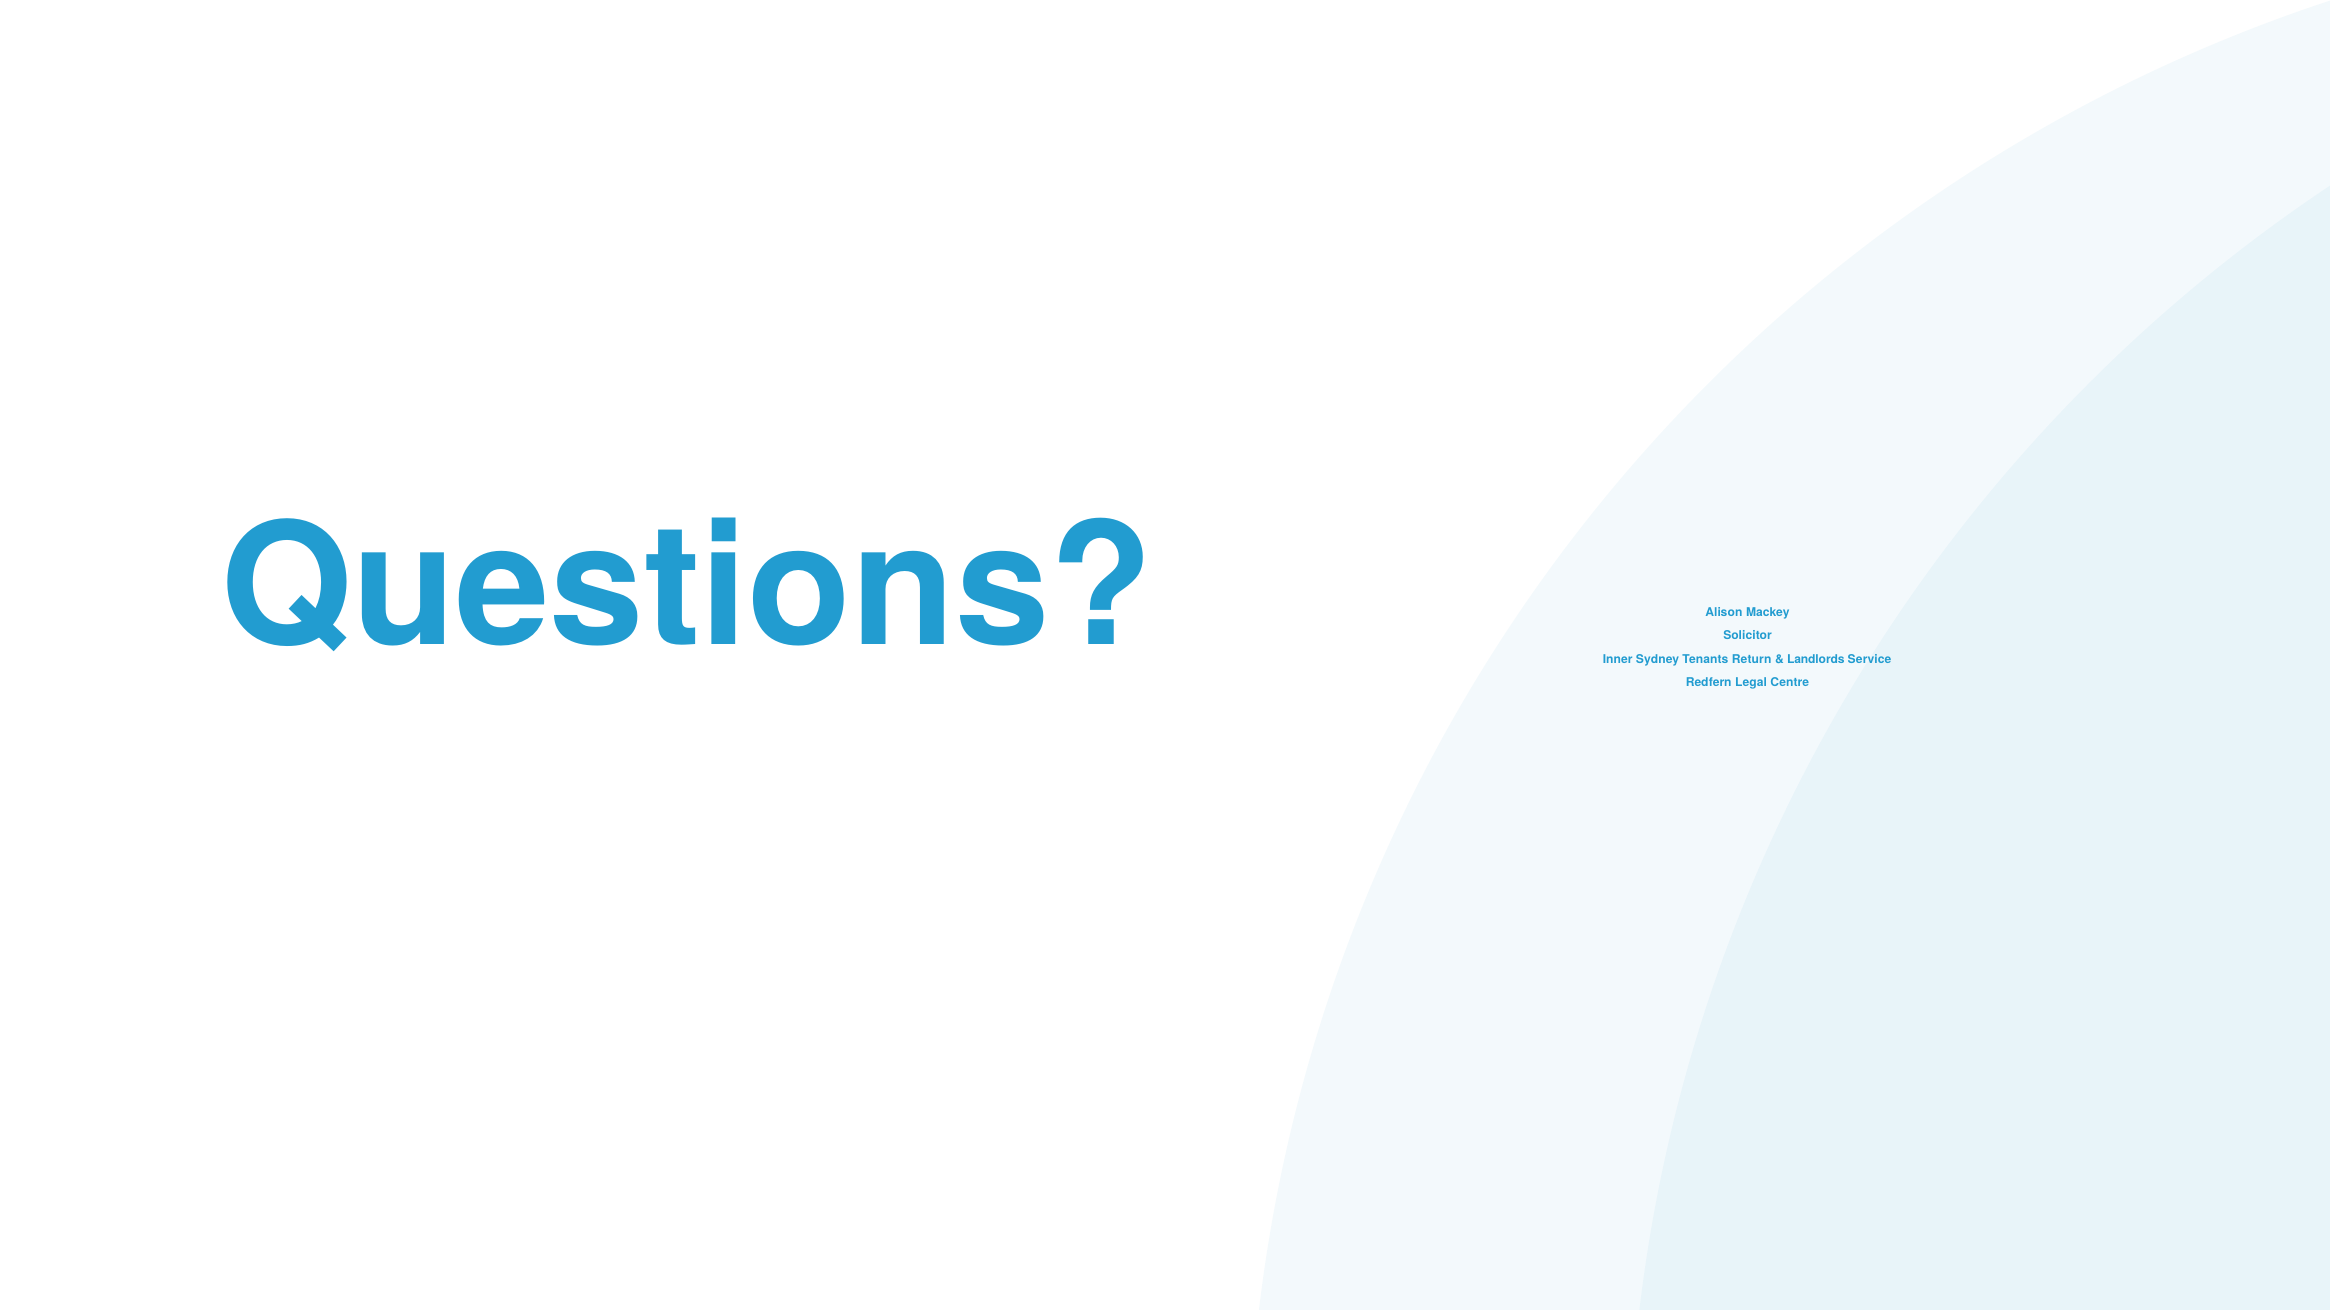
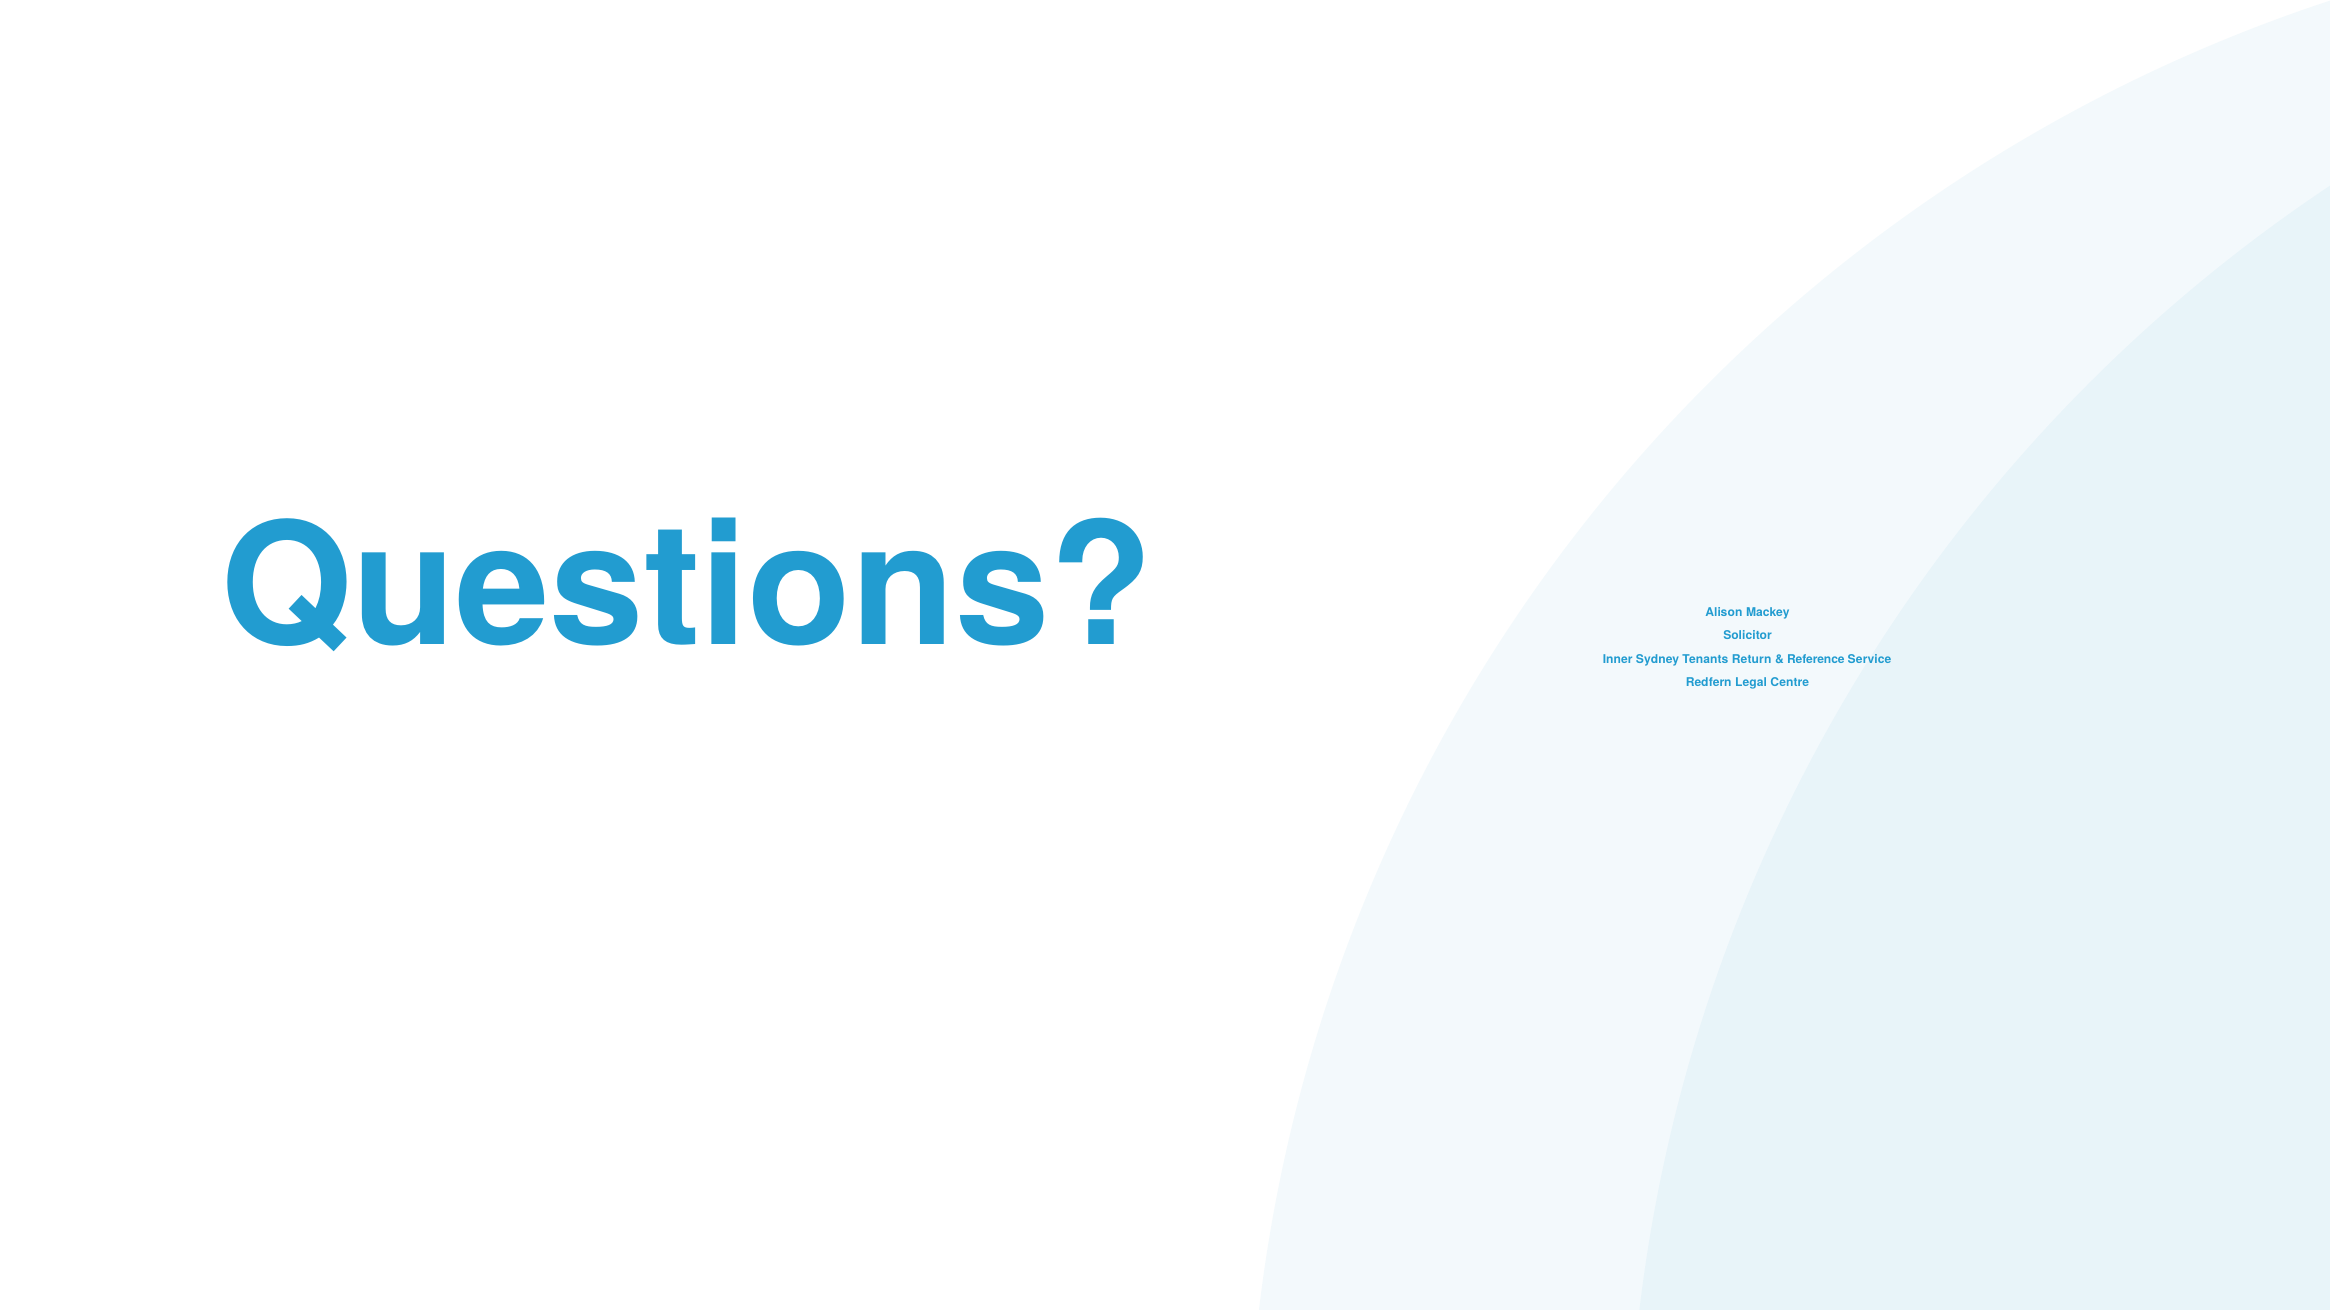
Landlords: Landlords -> Reference
